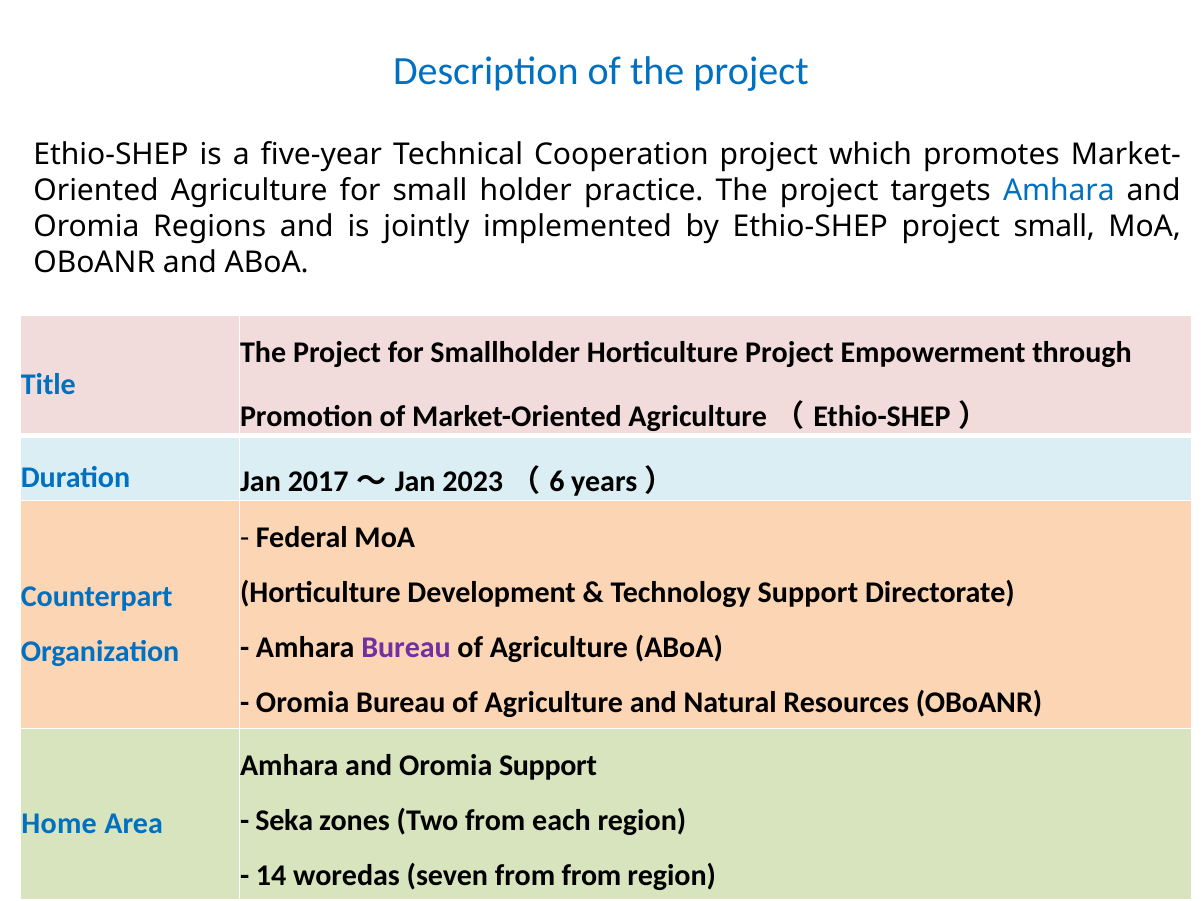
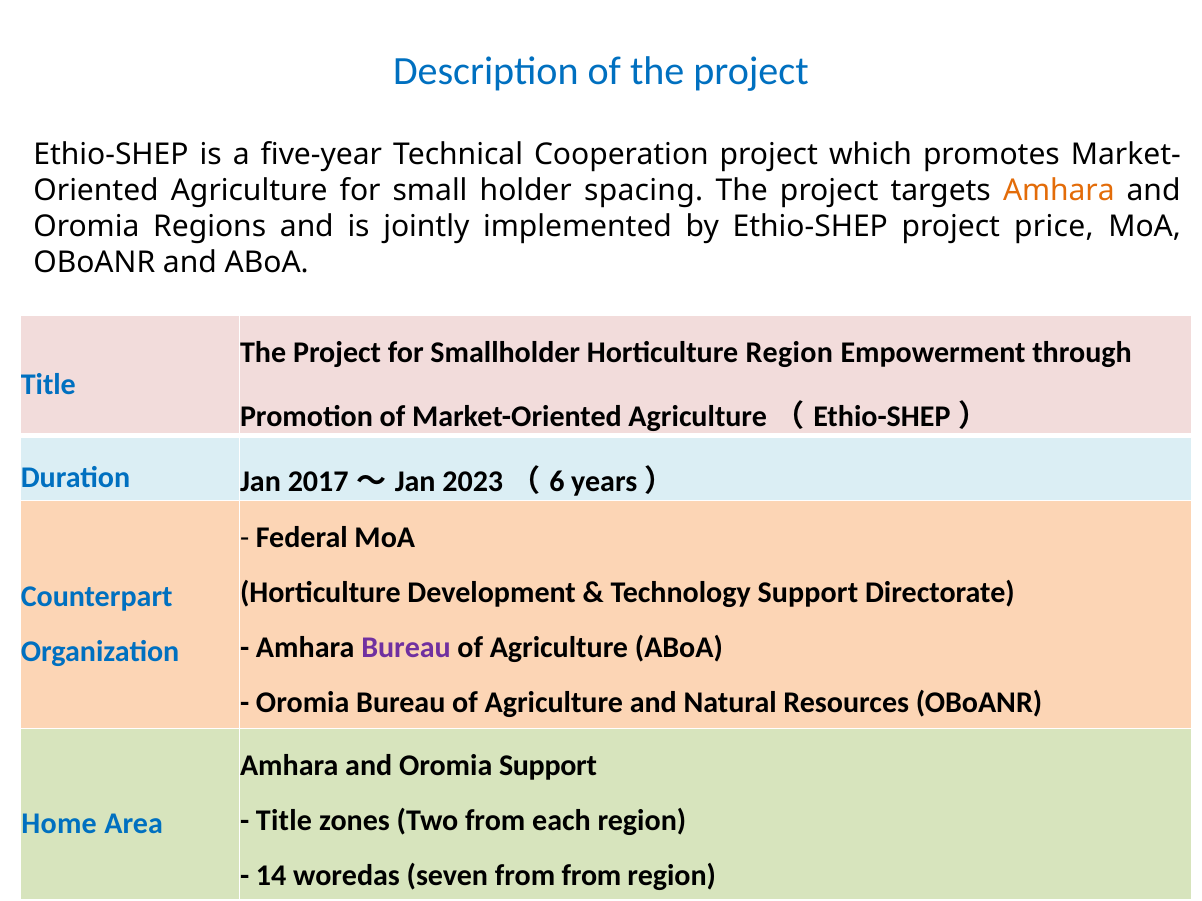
practice: practice -> spacing
Amhara at (1059, 191) colour: blue -> orange
project small: small -> price
Horticulture Project: Project -> Region
Seka at (284, 821): Seka -> Title
